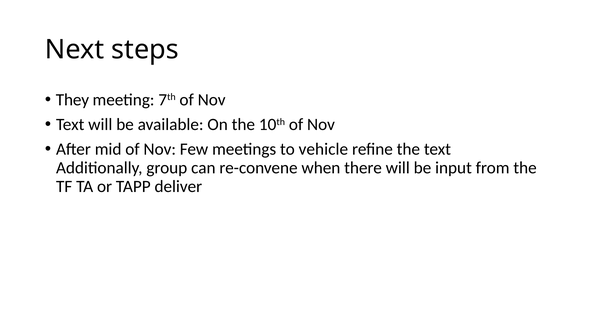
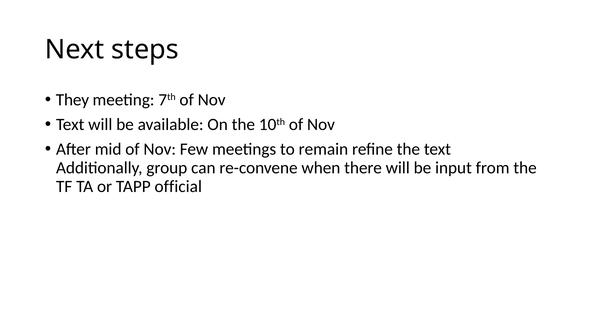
vehicle: vehicle -> remain
deliver: deliver -> official
